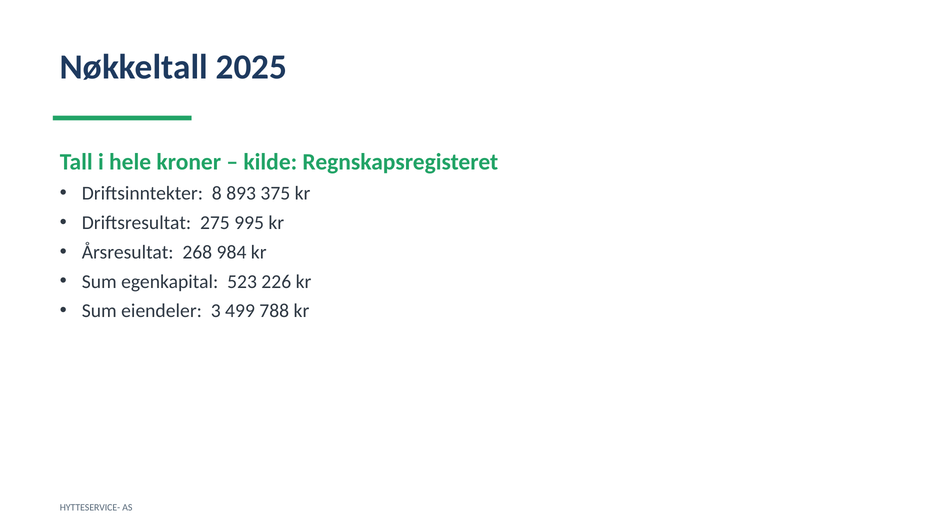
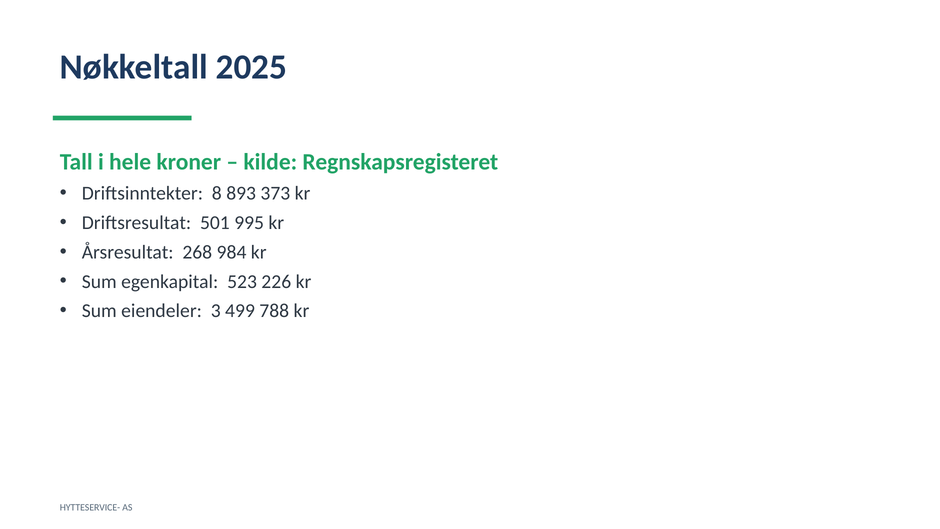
375: 375 -> 373
275: 275 -> 501
